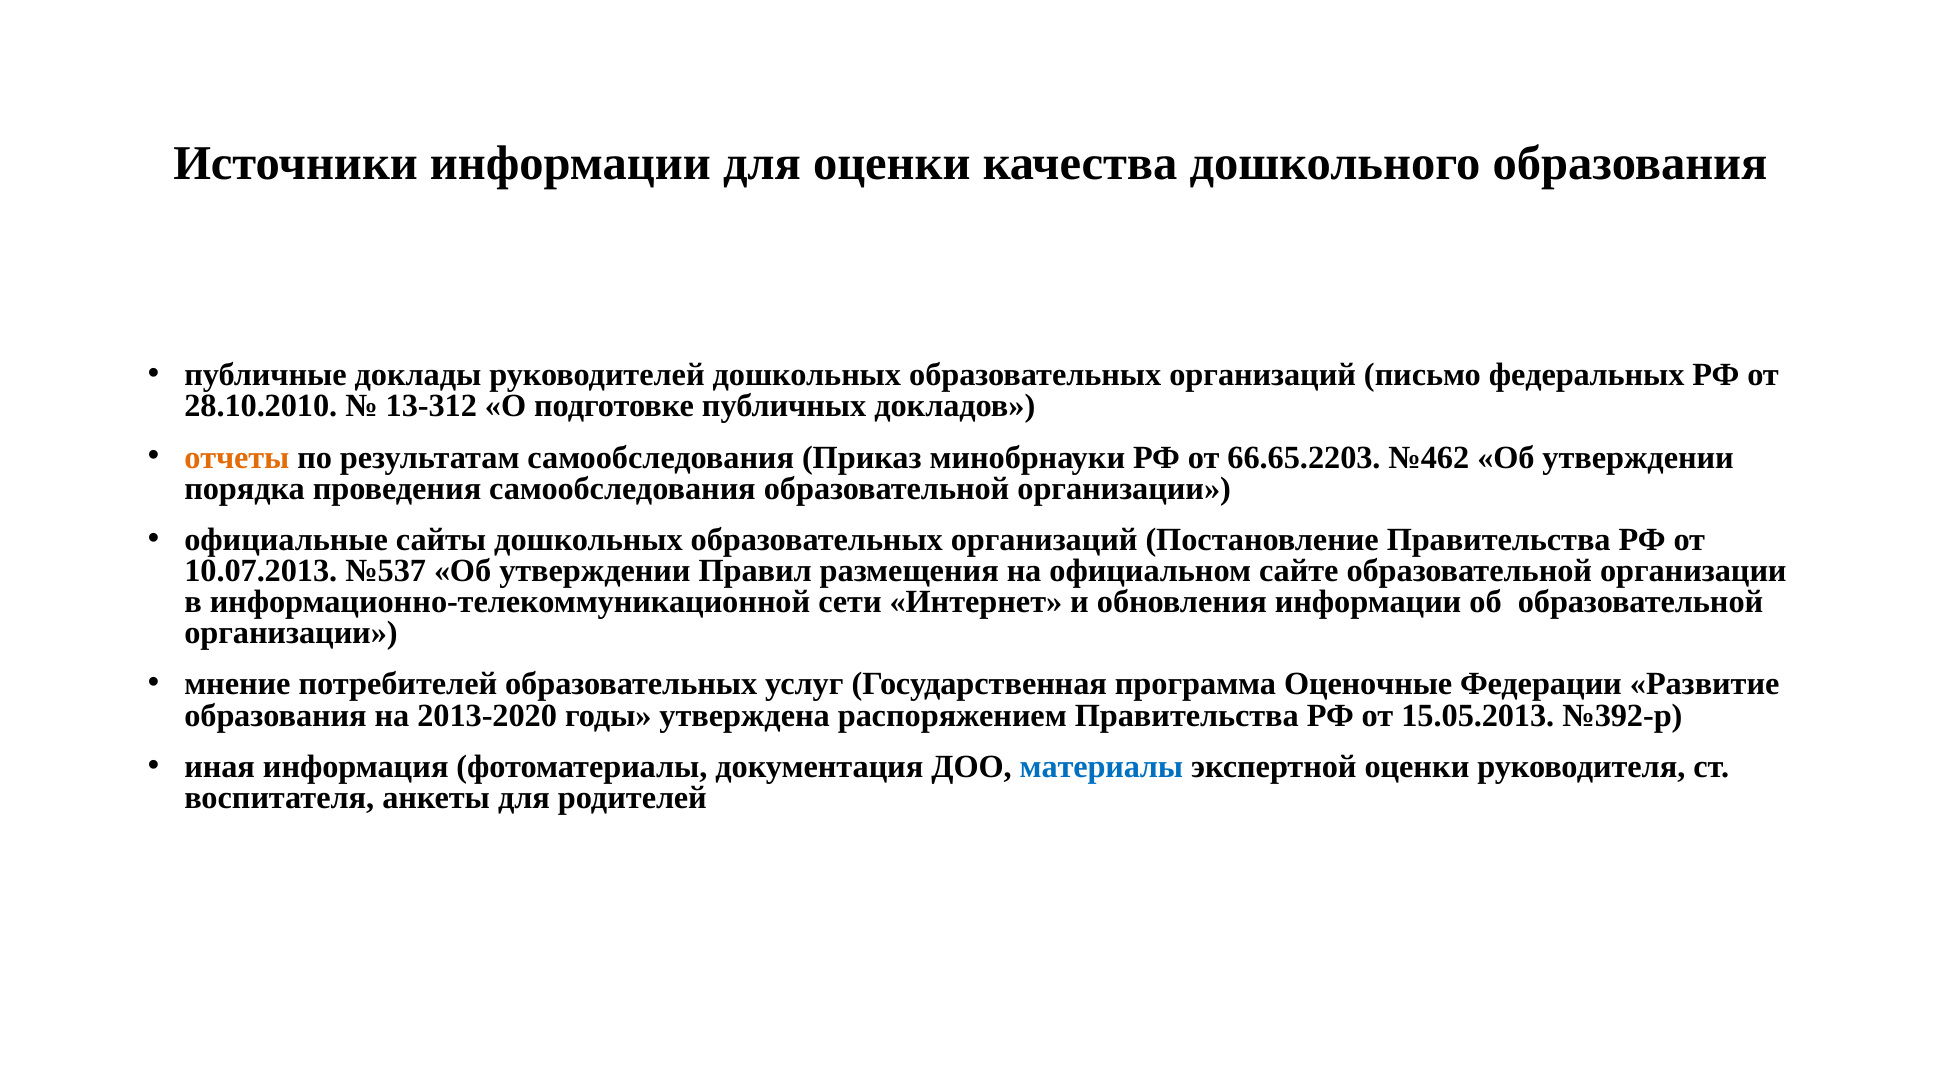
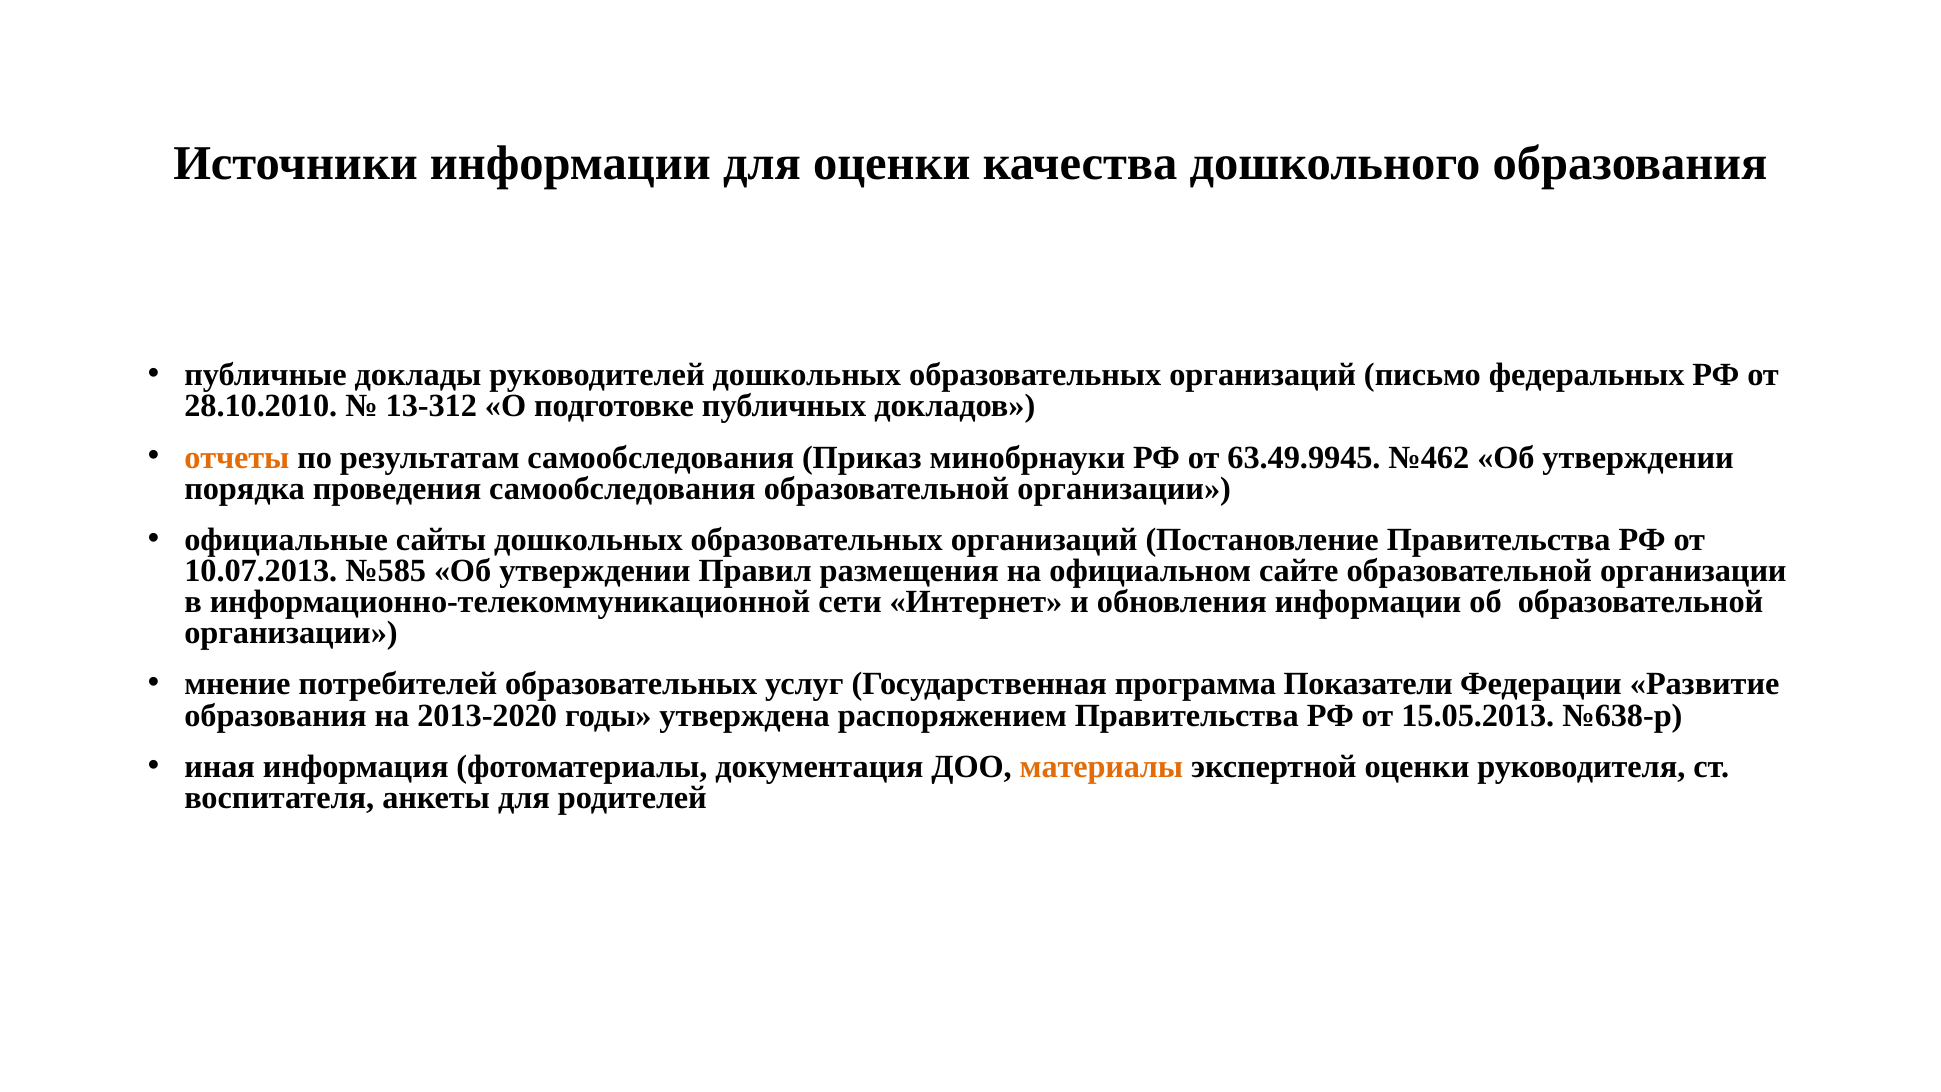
66.65.2203: 66.65.2203 -> 63.49.9945
№537: №537 -> №585
Оценочные: Оценочные -> Показатели
№392-р: №392-р -> №638-р
материалы colour: blue -> orange
